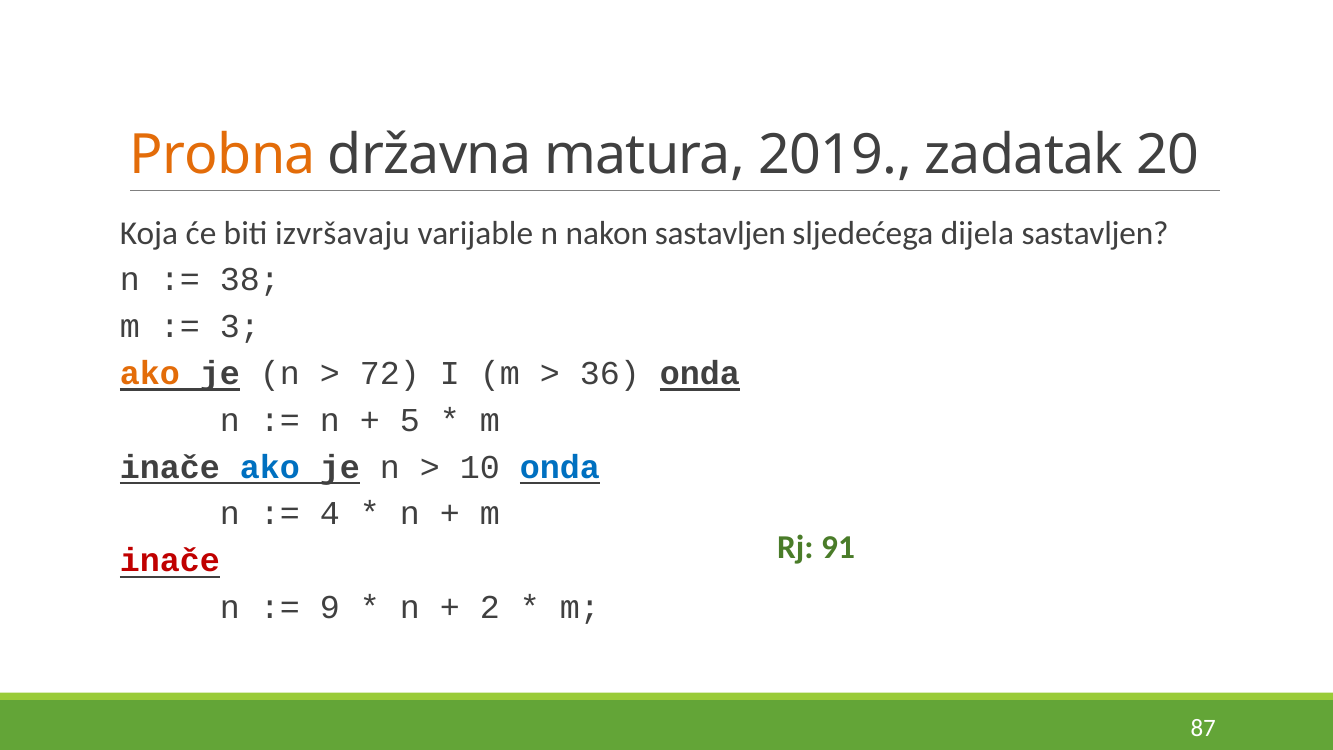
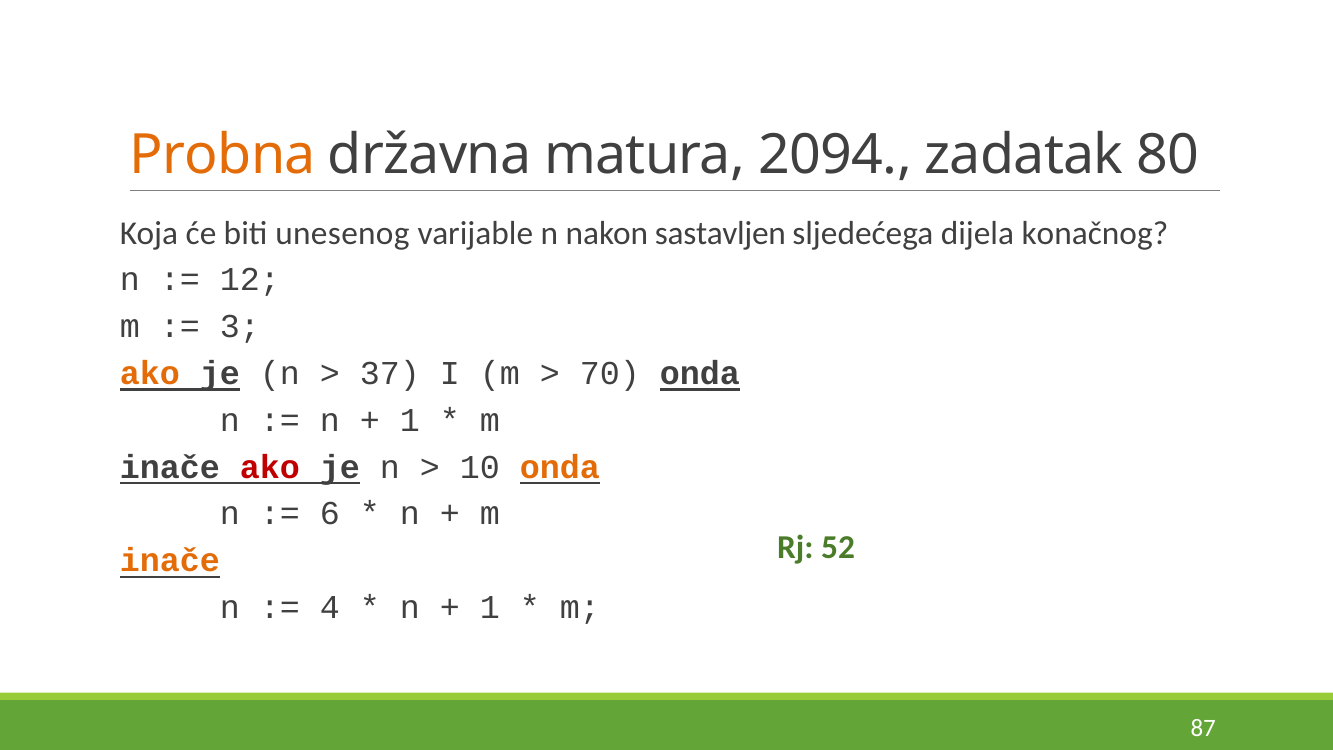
2019: 2019 -> 2094
20: 20 -> 80
izvršavaju: izvršavaju -> unesenog
dijela sastavljen: sastavljen -> konačnog
38: 38 -> 12
72: 72 -> 37
36: 36 -> 70
5 at (410, 420): 5 -> 1
ako at (270, 467) colour: blue -> red
onda at (560, 467) colour: blue -> orange
4: 4 -> 6
91: 91 -> 52
inače at (170, 560) colour: red -> orange
9: 9 -> 4
2 at (490, 607): 2 -> 1
